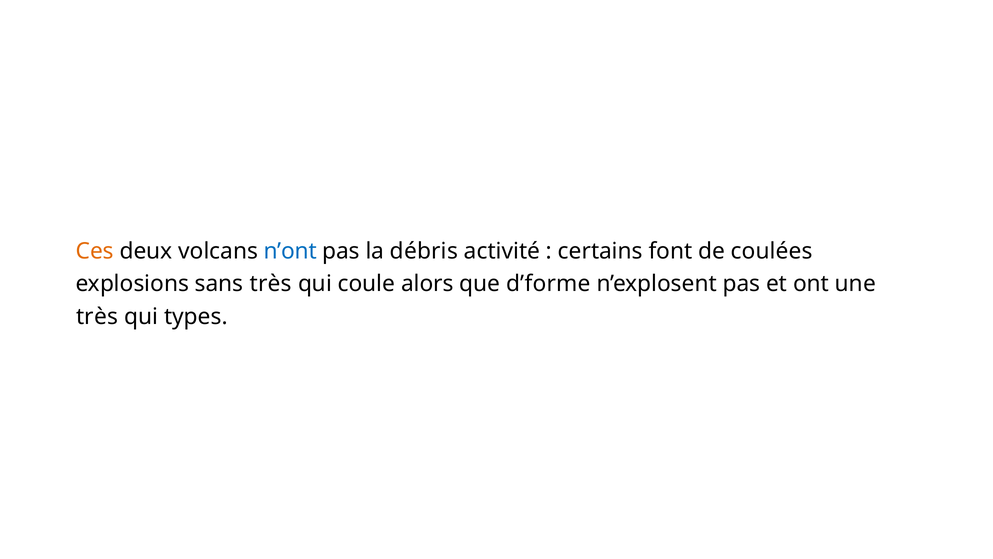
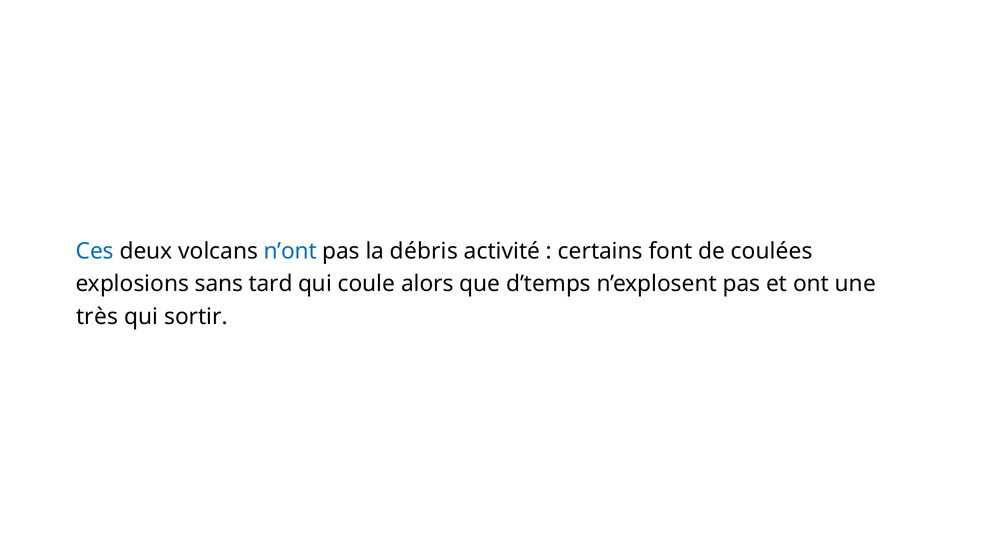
Ces colour: orange -> blue
sans très: très -> tard
d’forme: d’forme -> d’temps
types: types -> sortir
